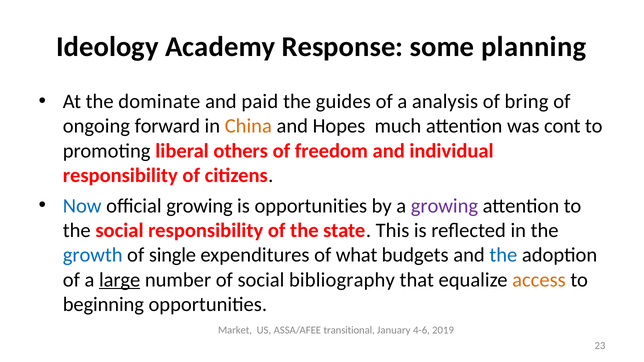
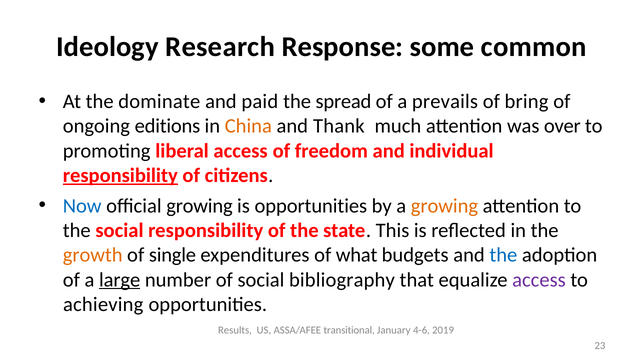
Academy: Academy -> Research
planning: planning -> common
guides: guides -> spread
analysis: analysis -> prevails
forward: forward -> editions
Hopes: Hopes -> Thank
cont: cont -> over
liberal others: others -> access
responsibility at (120, 176) underline: none -> present
growing at (444, 206) colour: purple -> orange
growth colour: blue -> orange
access at (539, 280) colour: orange -> purple
beginning: beginning -> achieving
Market: Market -> Results
